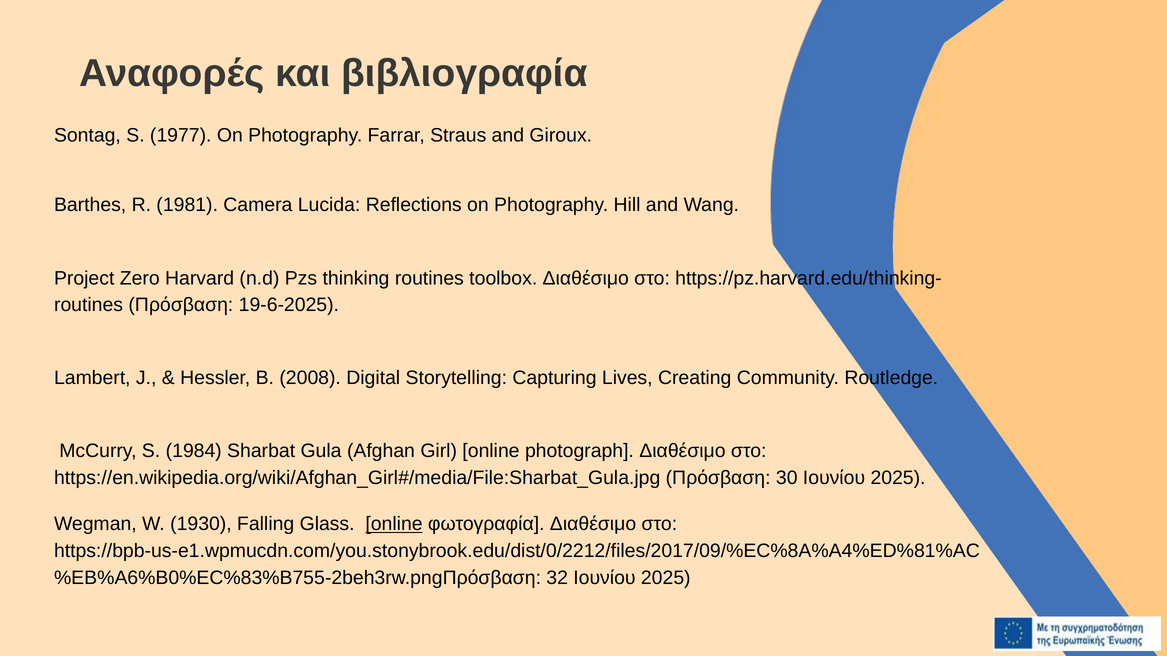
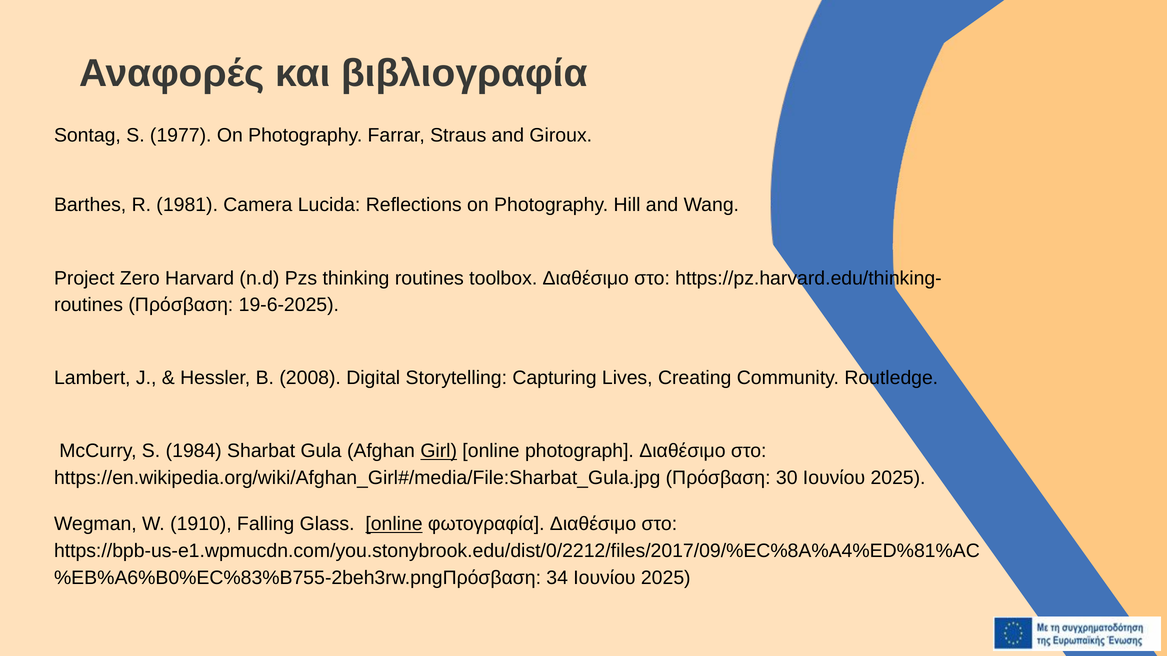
Girl underline: none -> present
1930: 1930 -> 1910
32: 32 -> 34
